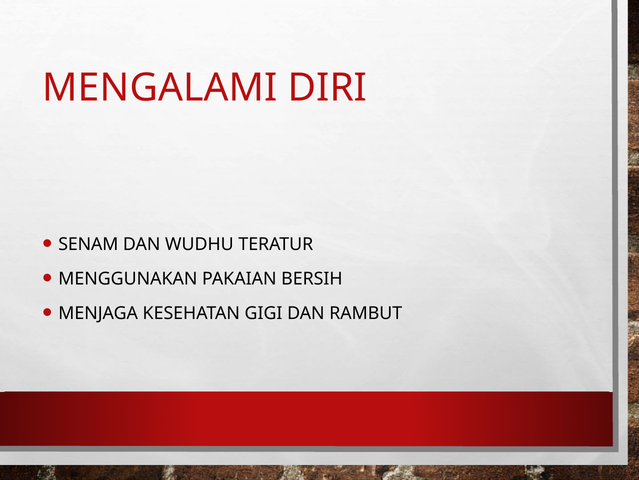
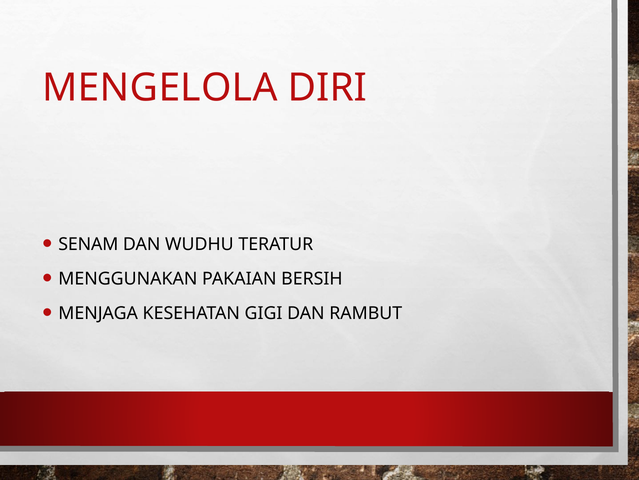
MENGALAMI: MENGALAMI -> MENGELOLA
